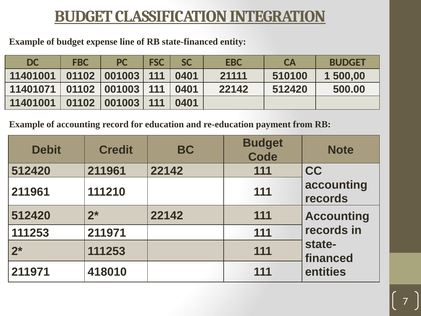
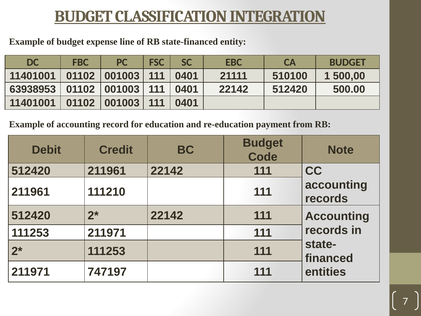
11401071: 11401071 -> 63938953
418010: 418010 -> 747197
